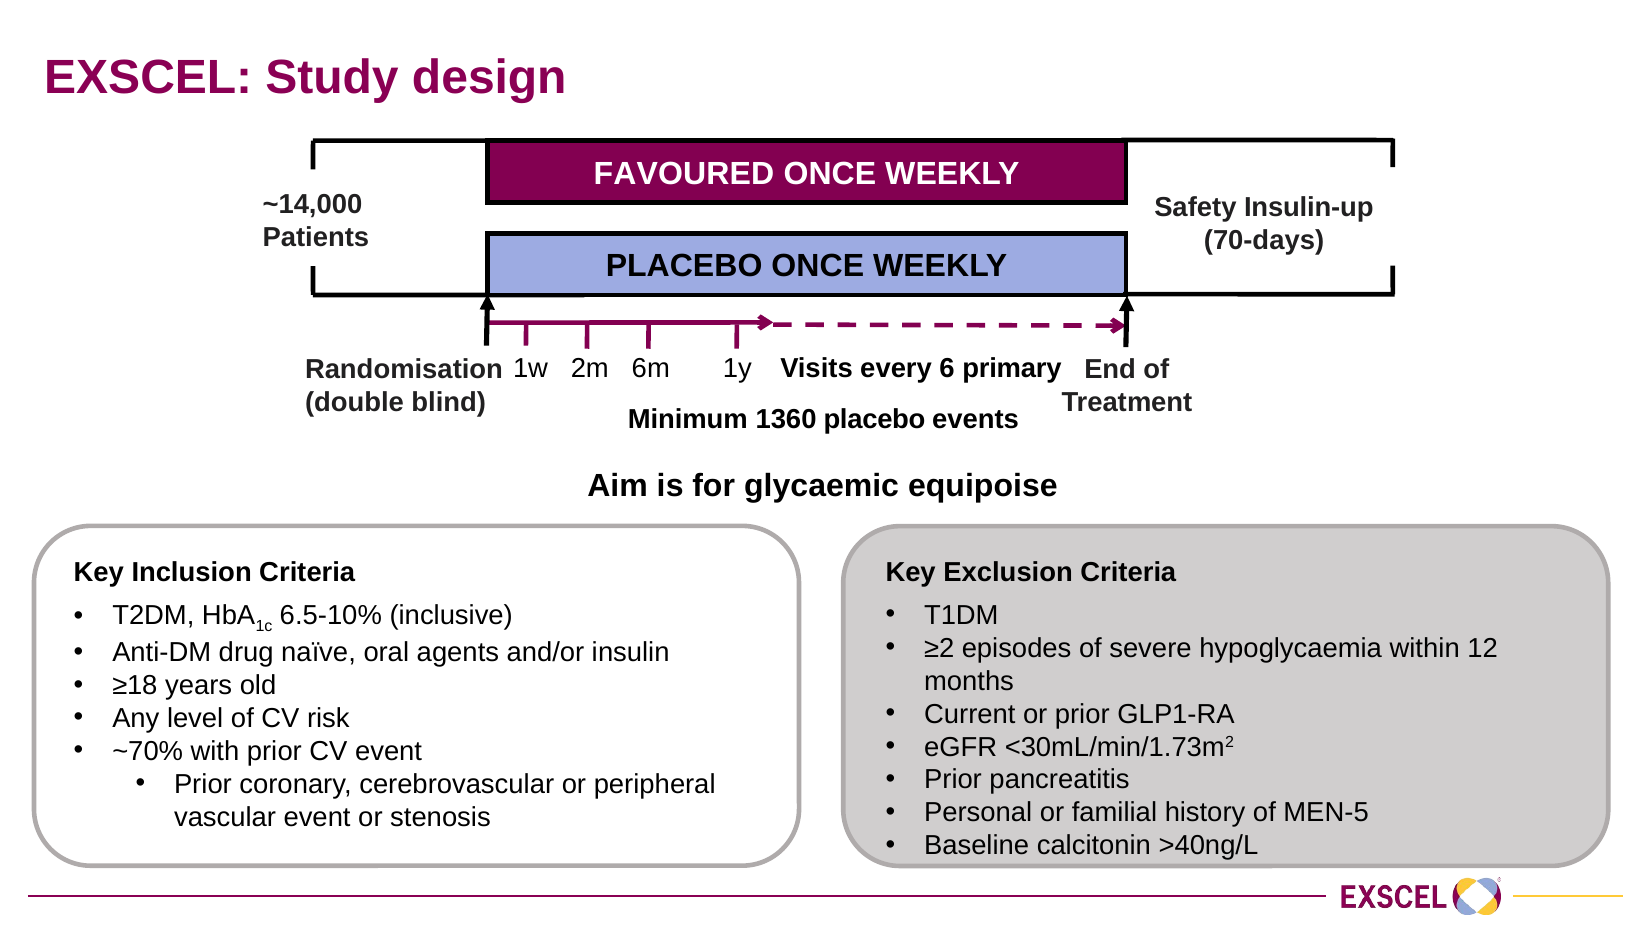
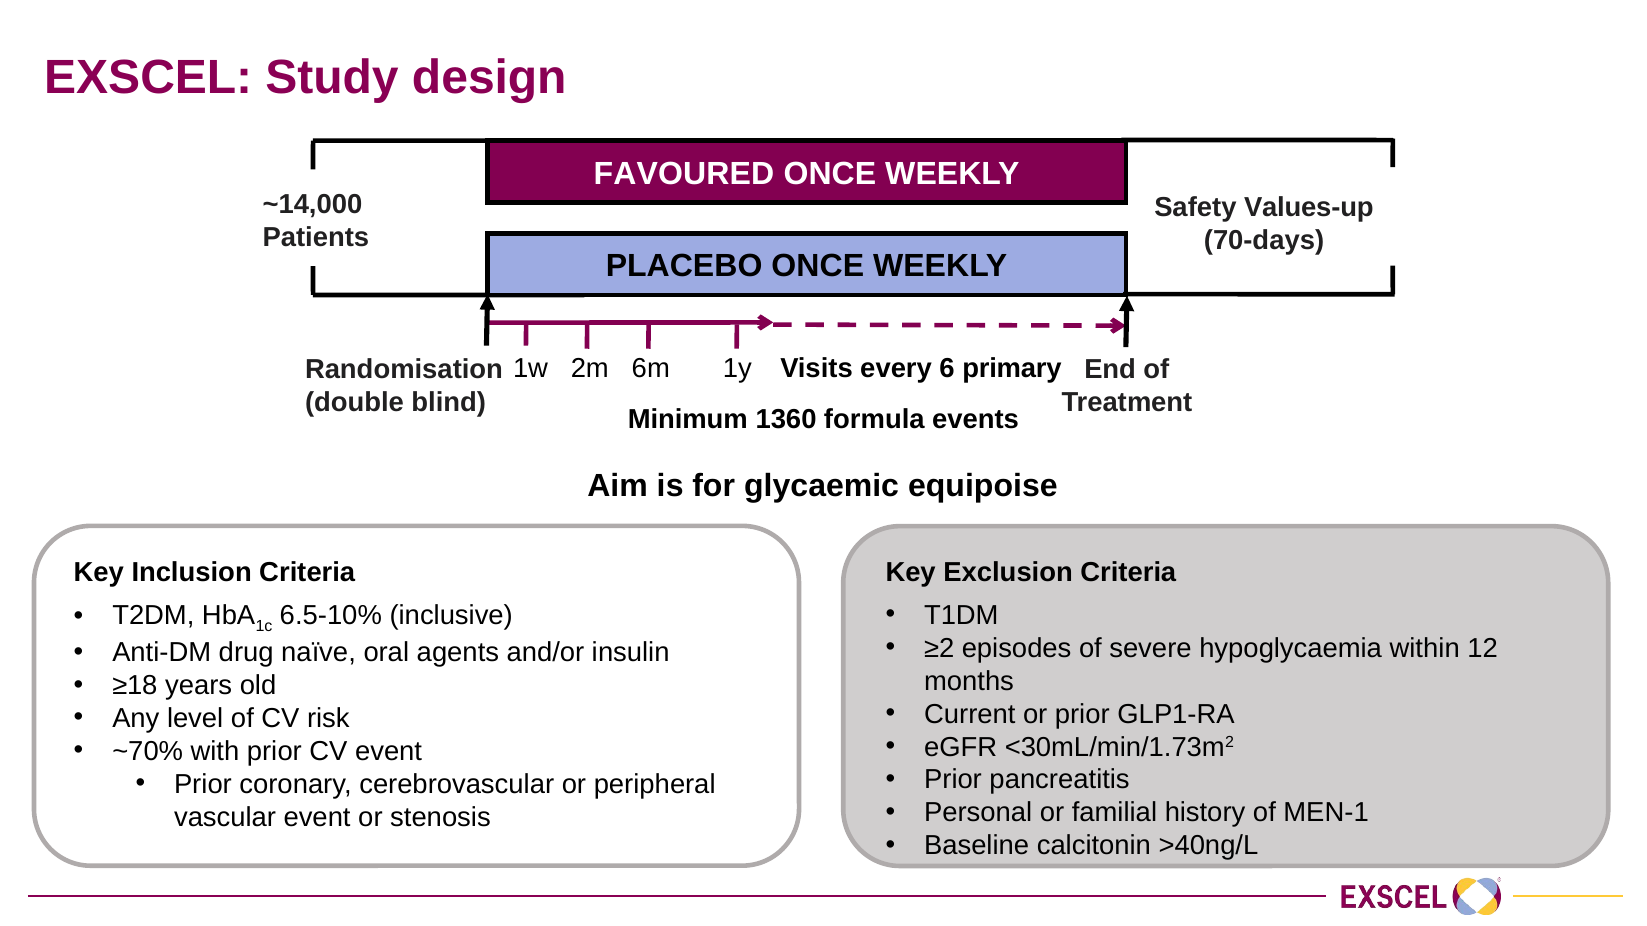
Insulin-up: Insulin-up -> Values-up
1360 placebo: placebo -> formula
MEN-5: MEN-5 -> MEN-1
